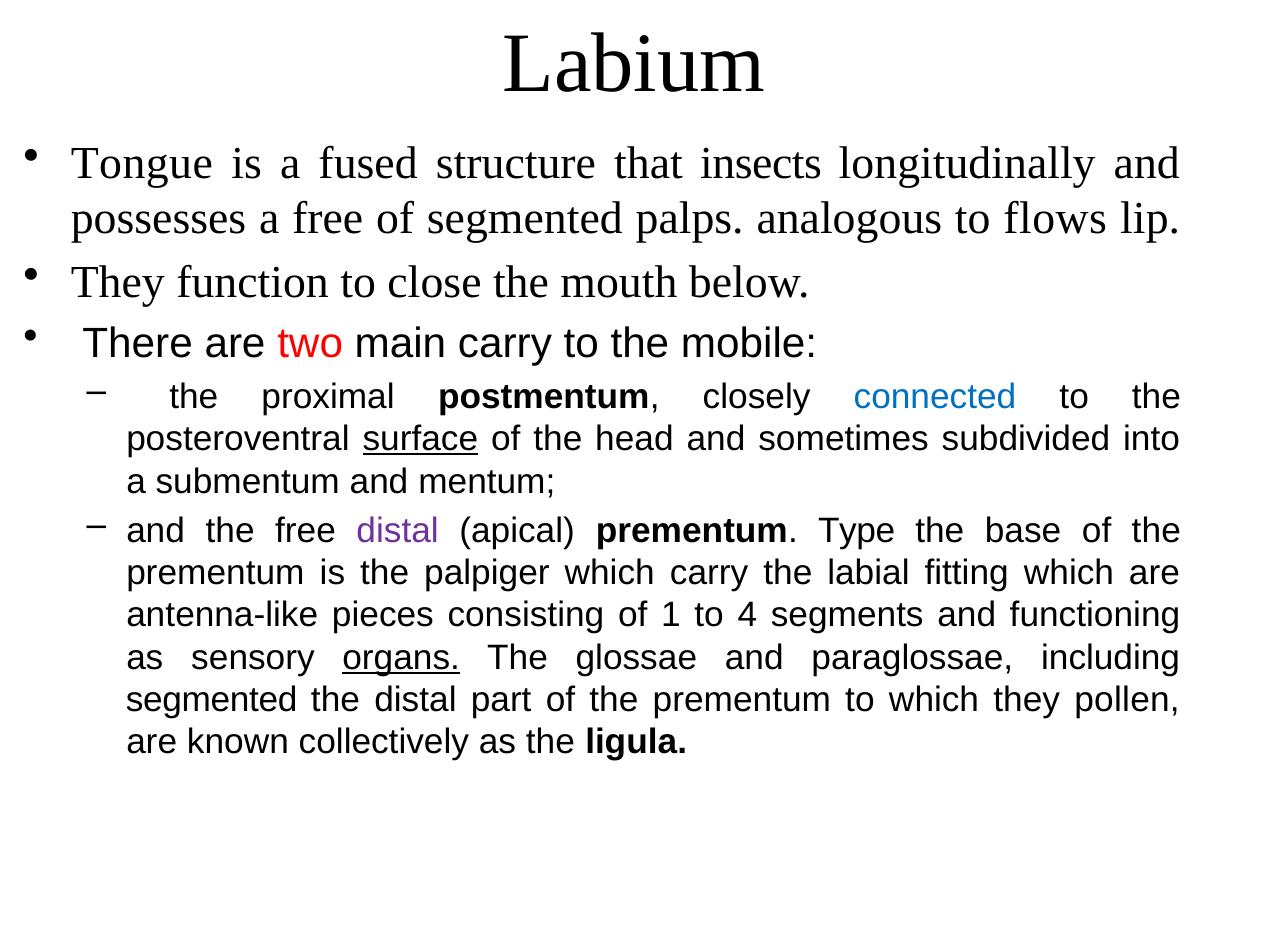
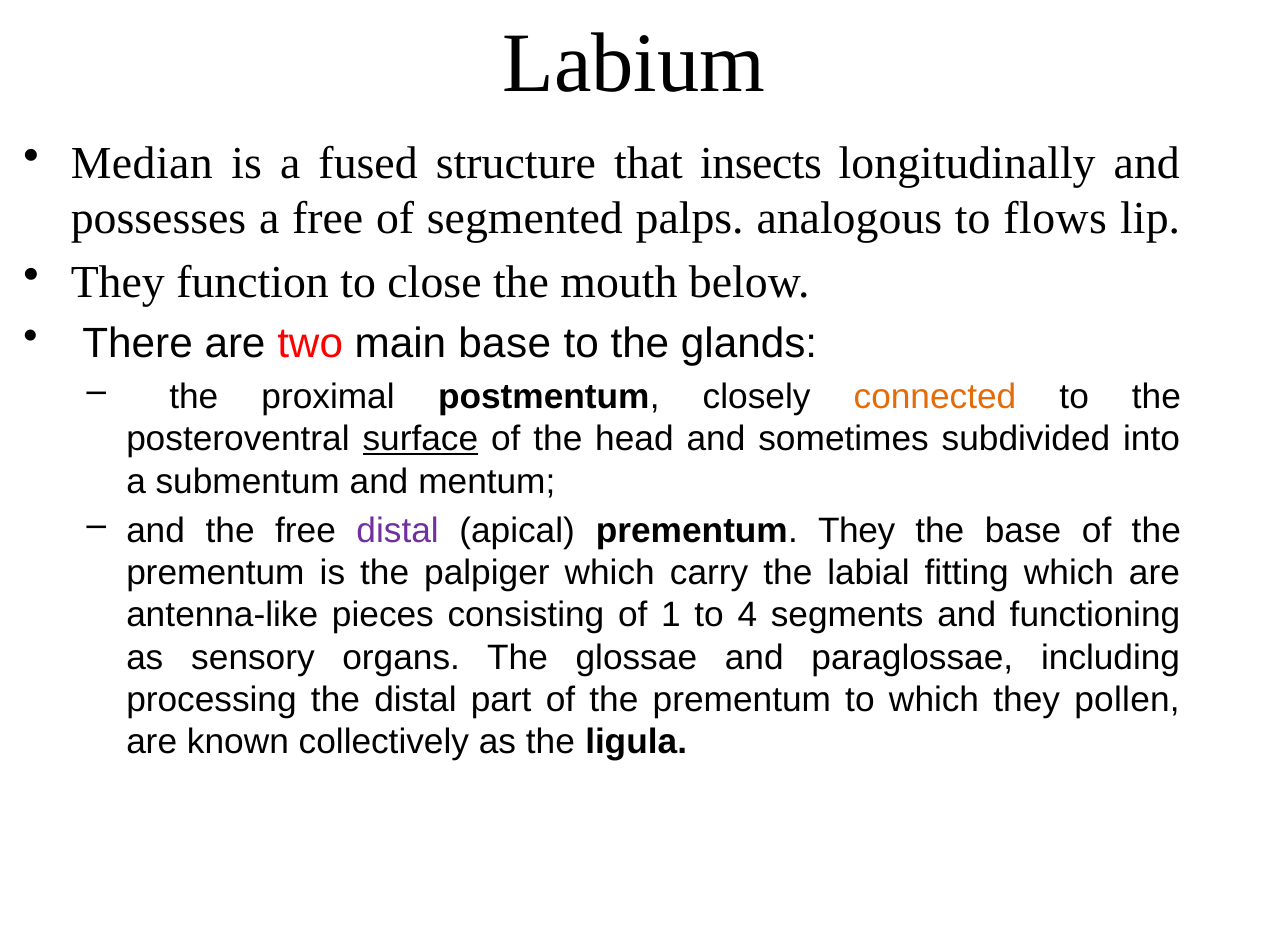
Tongue: Tongue -> Median
main carry: carry -> base
mobile: mobile -> glands
connected colour: blue -> orange
prementum Type: Type -> They
organs underline: present -> none
segmented at (212, 700): segmented -> processing
